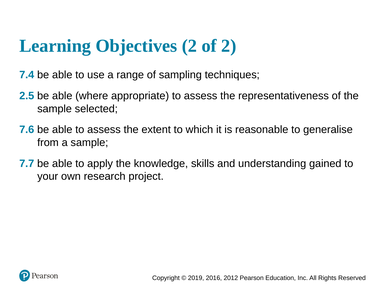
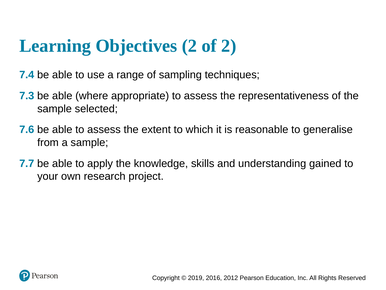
2.5: 2.5 -> 7.3
